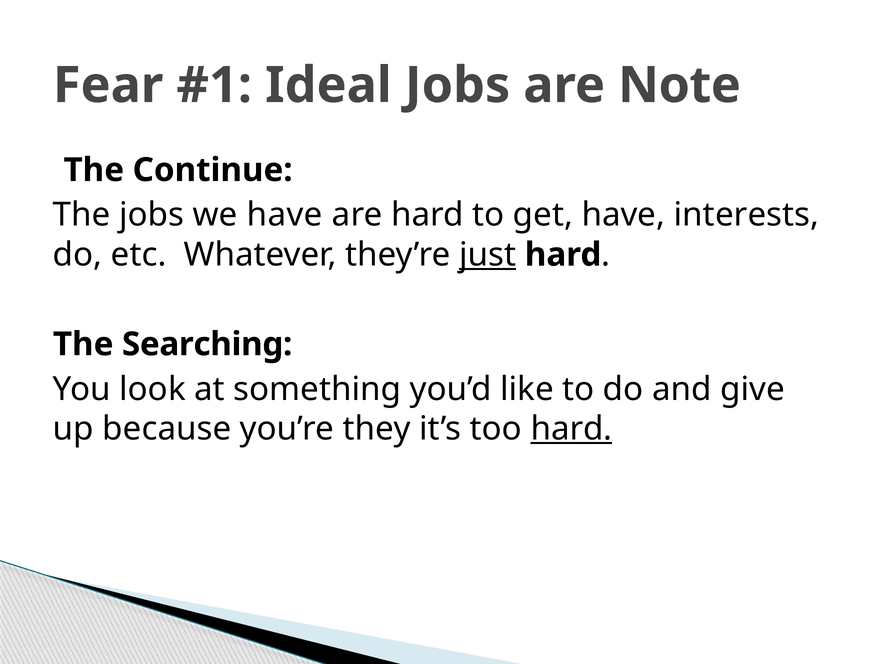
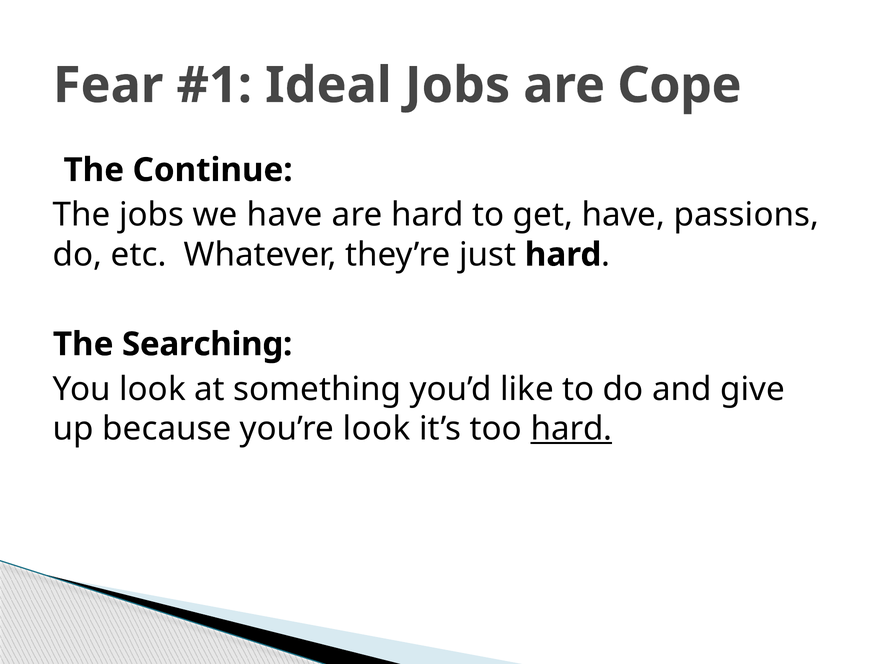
Note: Note -> Cope
interests: interests -> passions
just underline: present -> none
you’re they: they -> look
